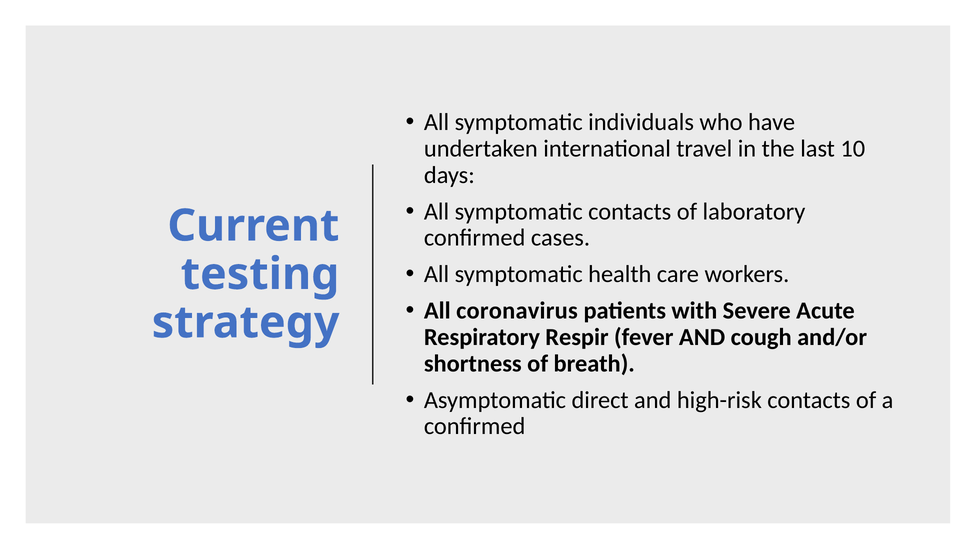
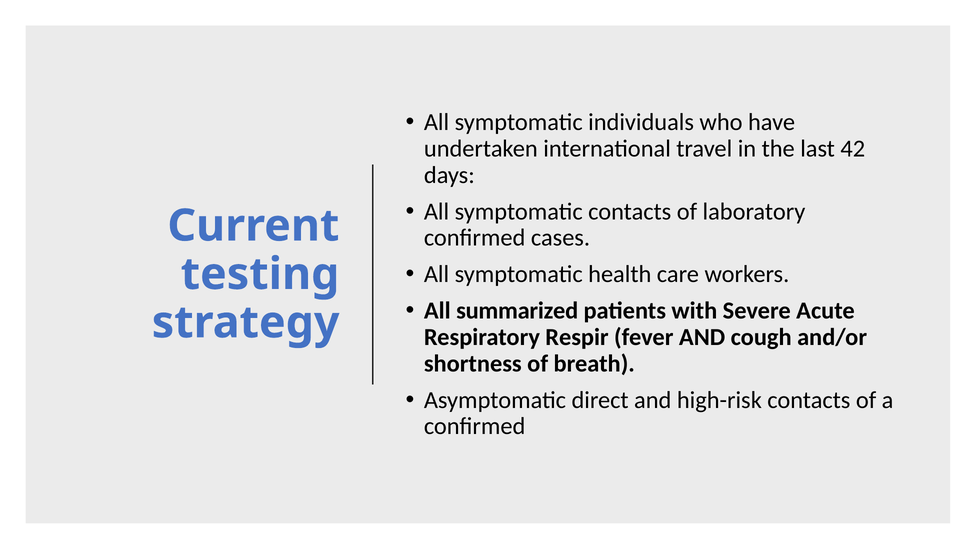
10: 10 -> 42
coronavirus: coronavirus -> summarized
